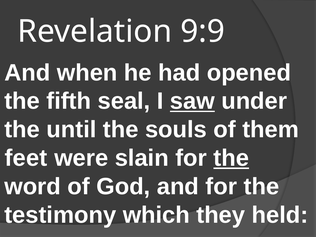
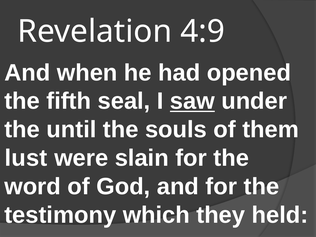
9:9: 9:9 -> 4:9
feet: feet -> lust
the at (231, 158) underline: present -> none
